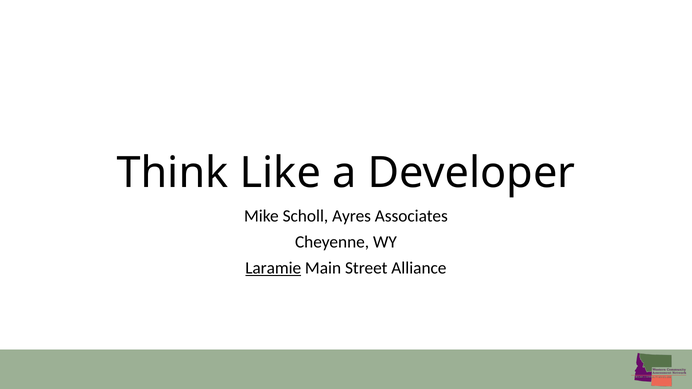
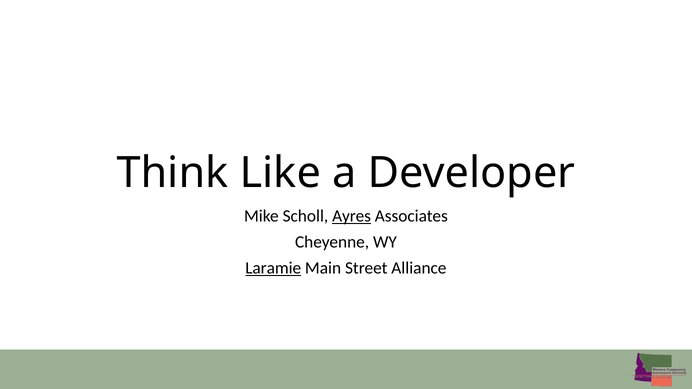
Ayres underline: none -> present
